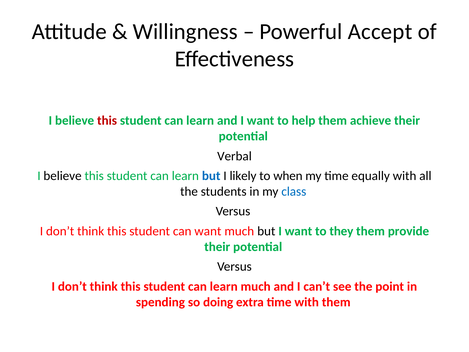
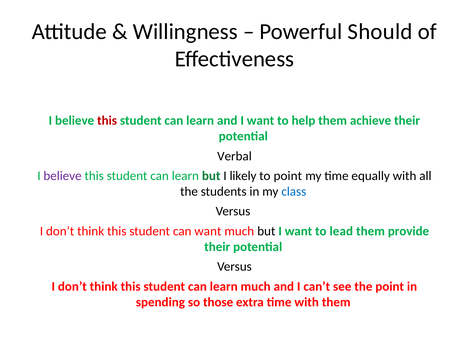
Accept: Accept -> Should
believe at (63, 176) colour: black -> purple
but at (211, 176) colour: blue -> green
to when: when -> point
they: they -> lead
doing: doing -> those
